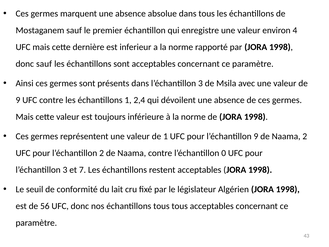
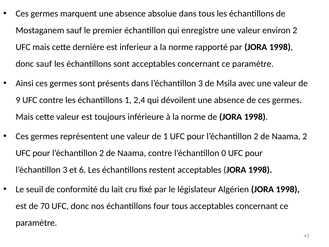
environ 4: 4 -> 2
9 at (256, 136): 9 -> 2
7: 7 -> 6
56: 56 -> 70
échantillons tous: tous -> four
